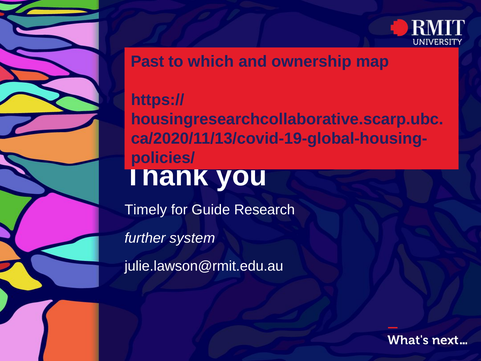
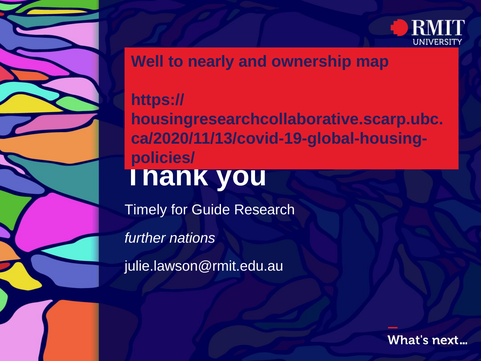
Past: Past -> Well
which: which -> nearly
system: system -> nations
